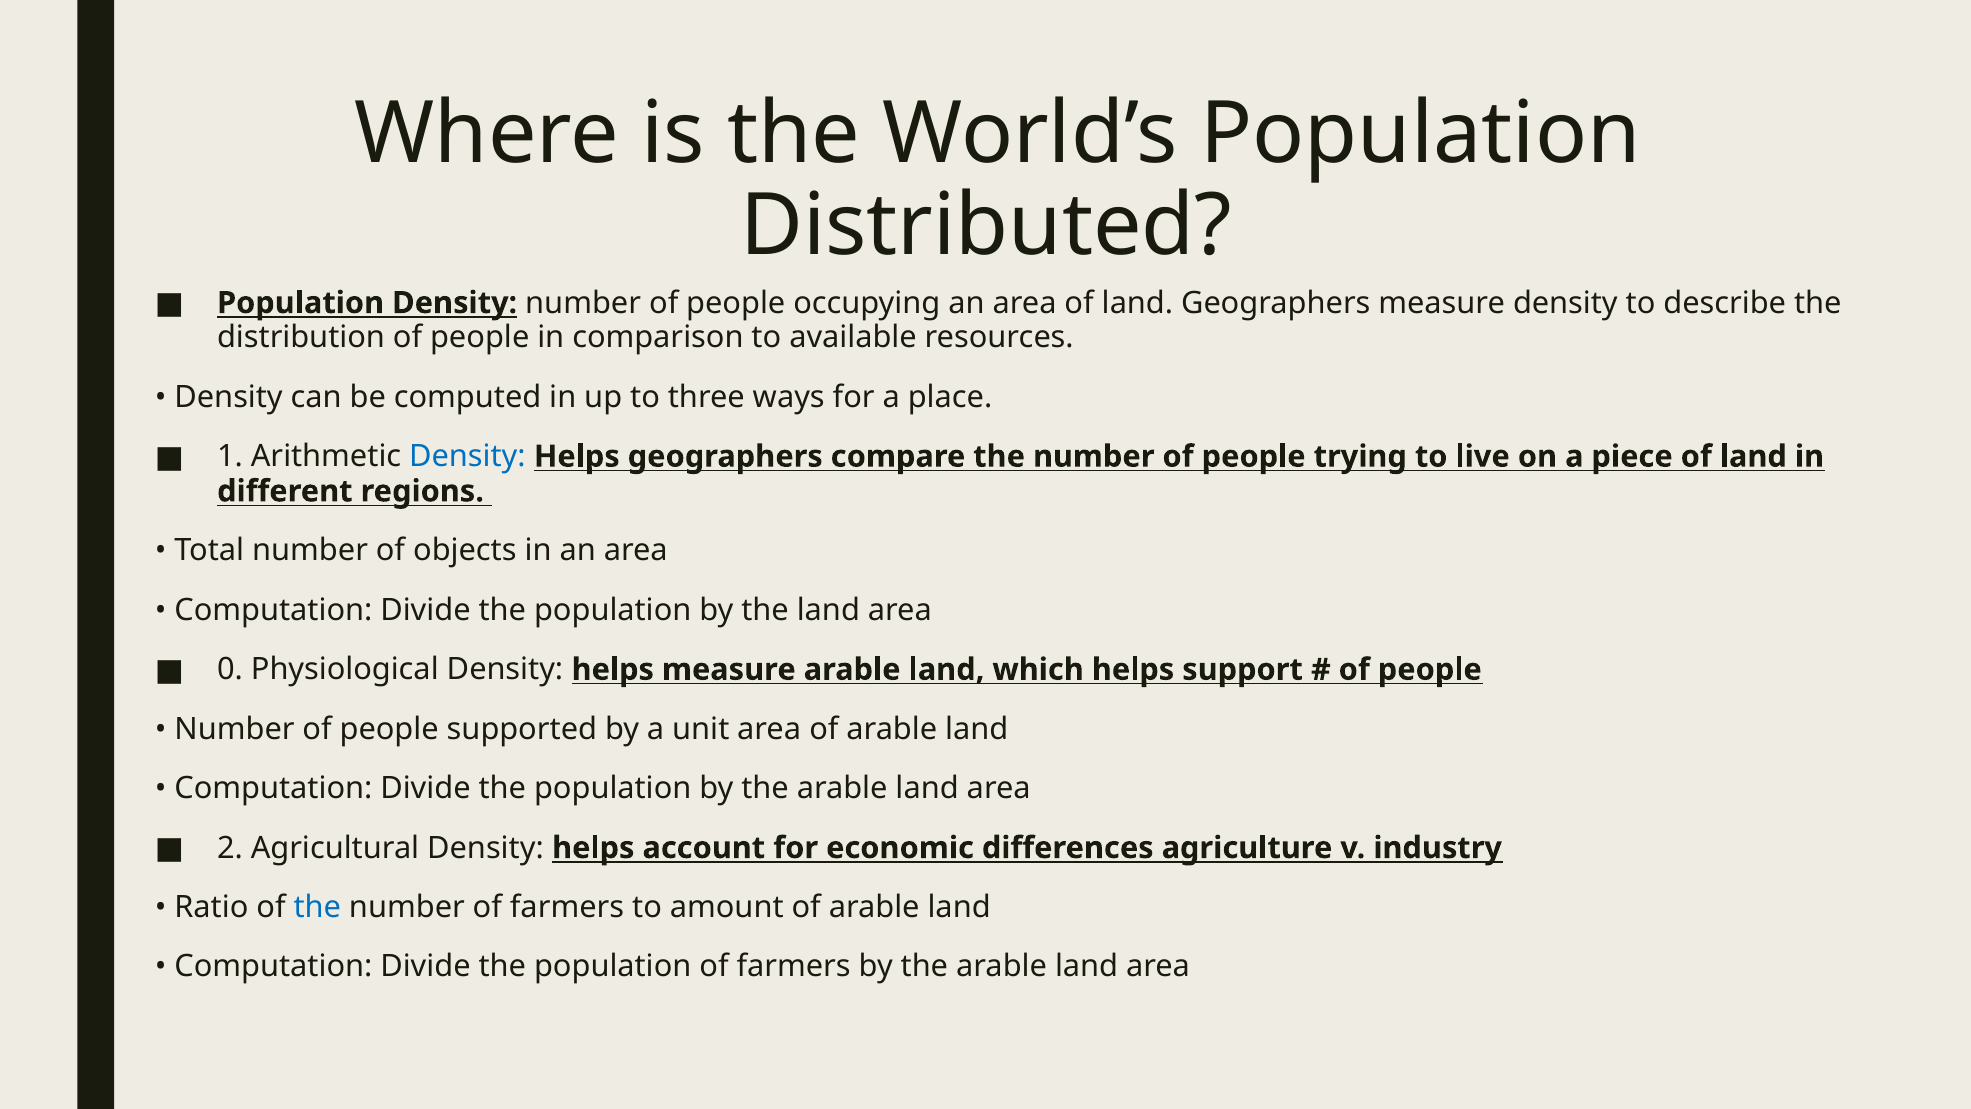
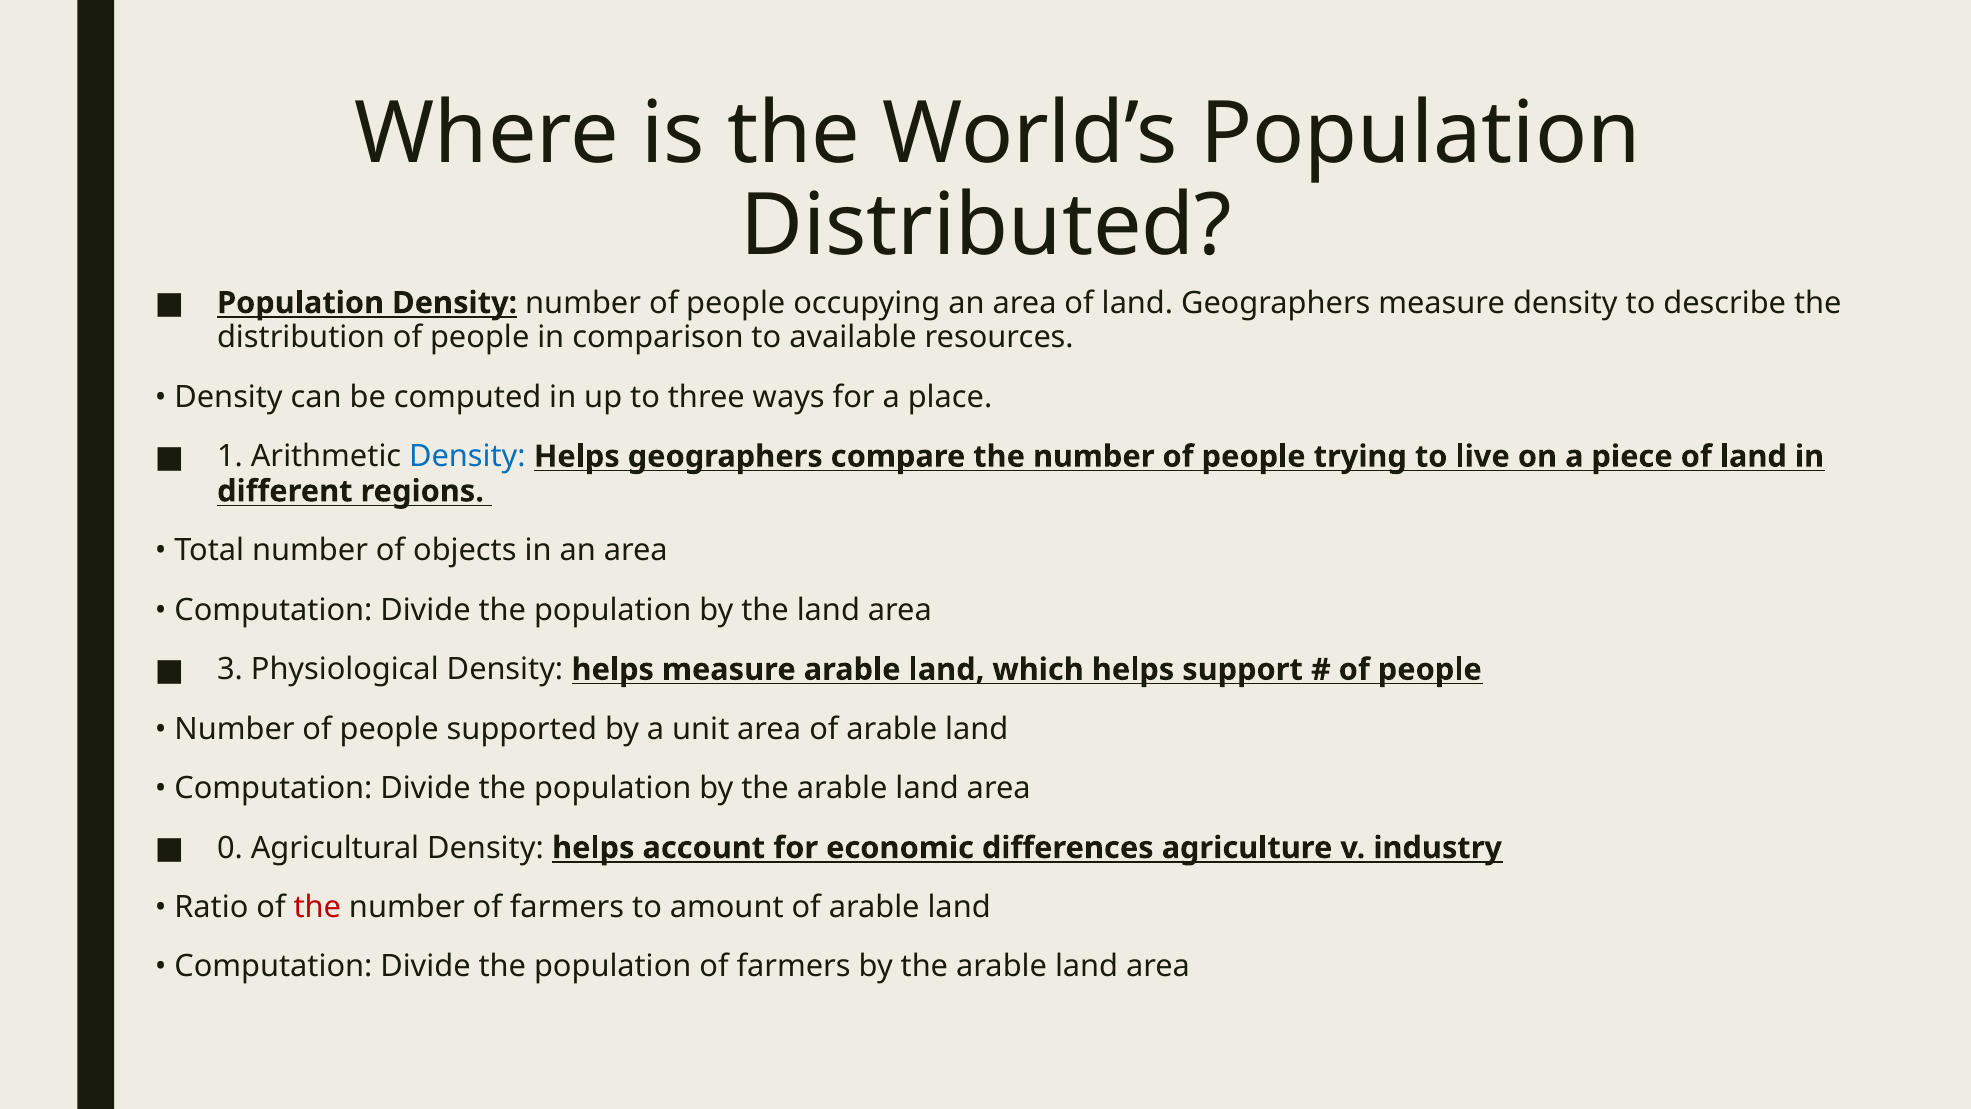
0: 0 -> 3
2: 2 -> 0
the at (317, 907) colour: blue -> red
